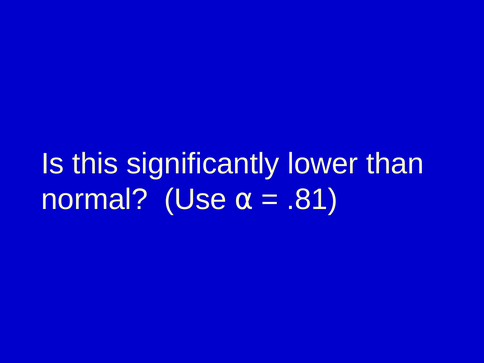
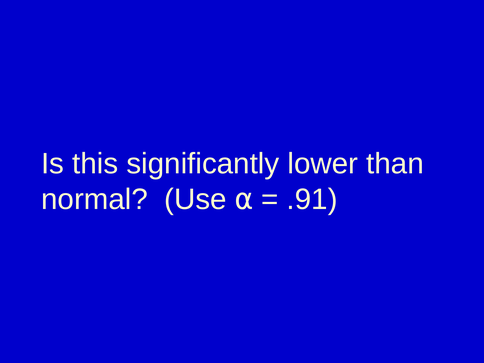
.81: .81 -> .91
